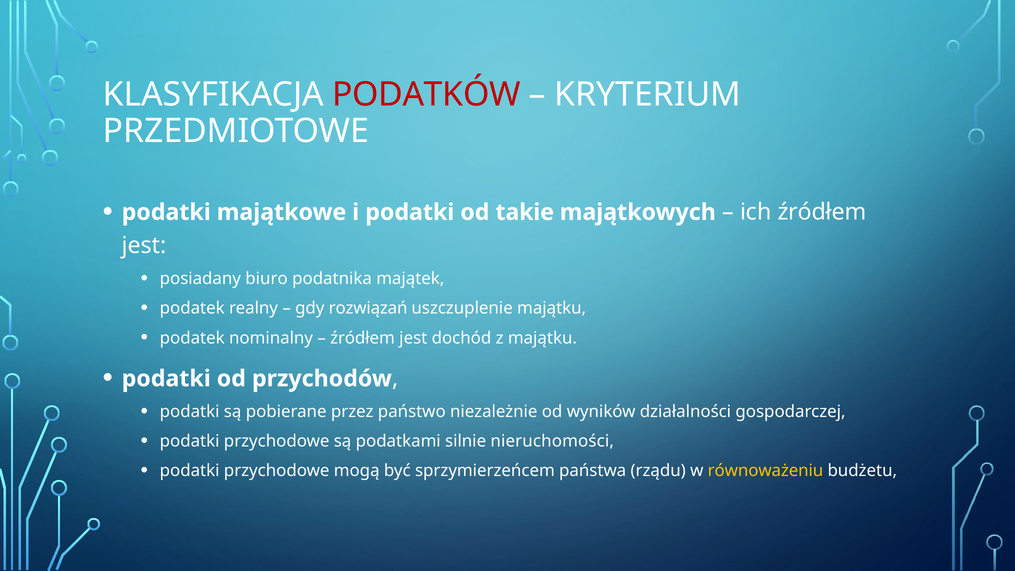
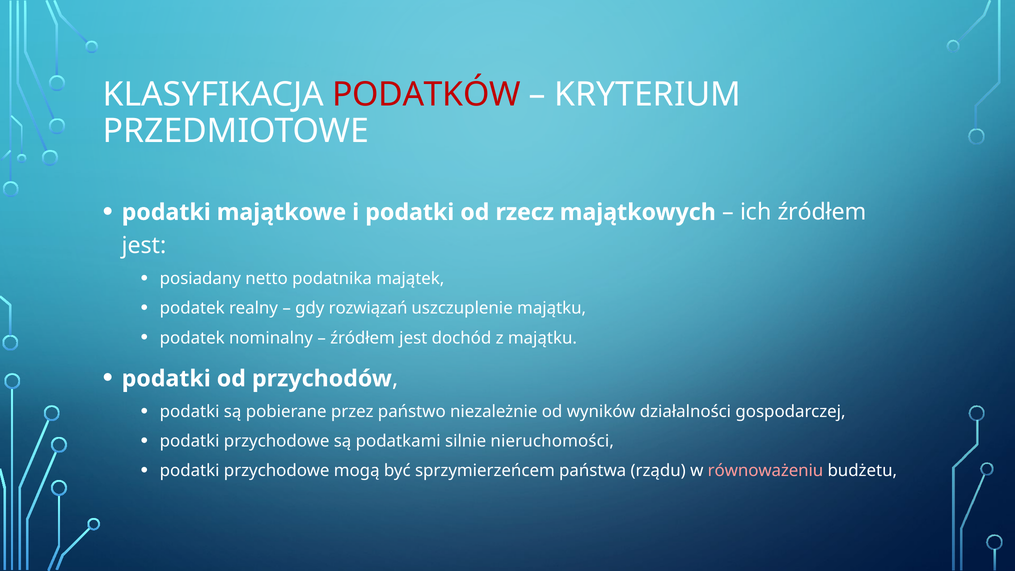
takie: takie -> rzecz
biuro: biuro -> netto
równoważeniu colour: yellow -> pink
